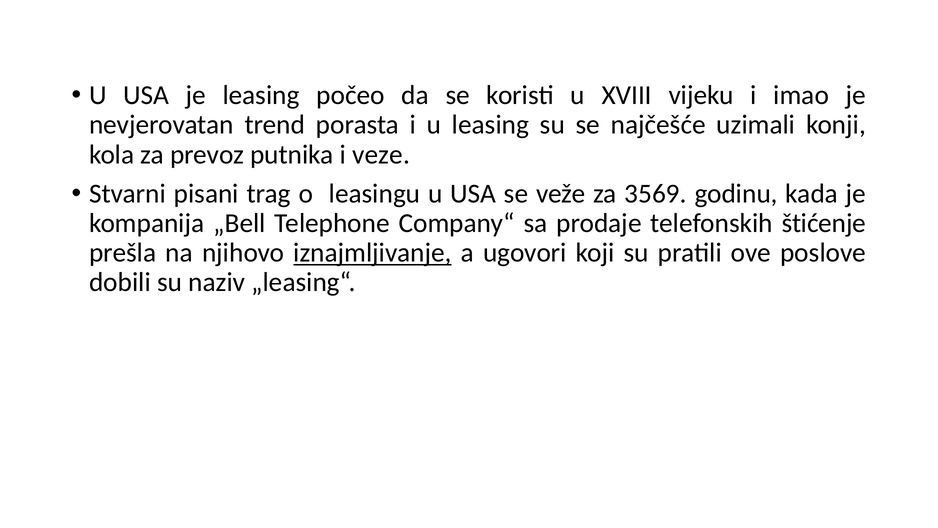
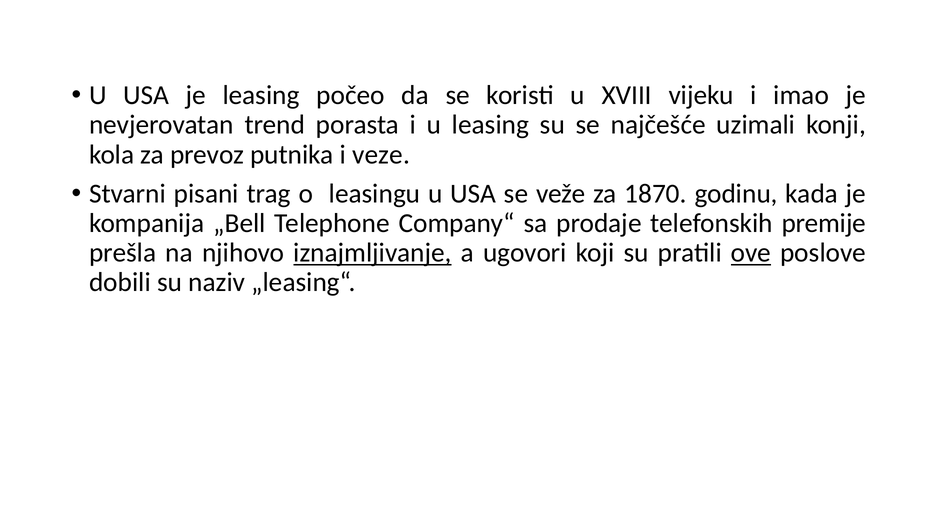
3569: 3569 -> 1870
štićenje: štićenje -> premije
ove underline: none -> present
